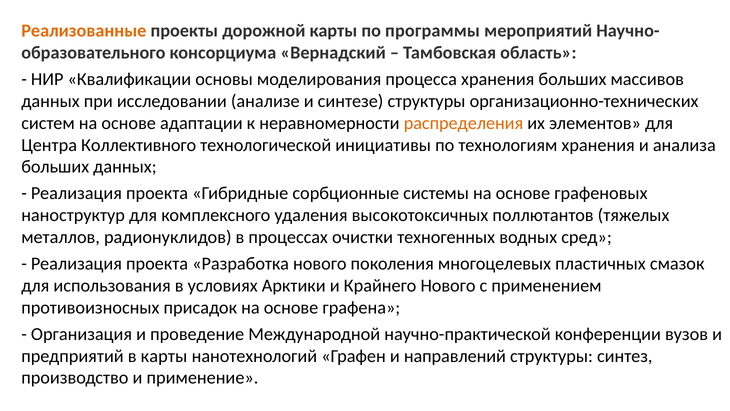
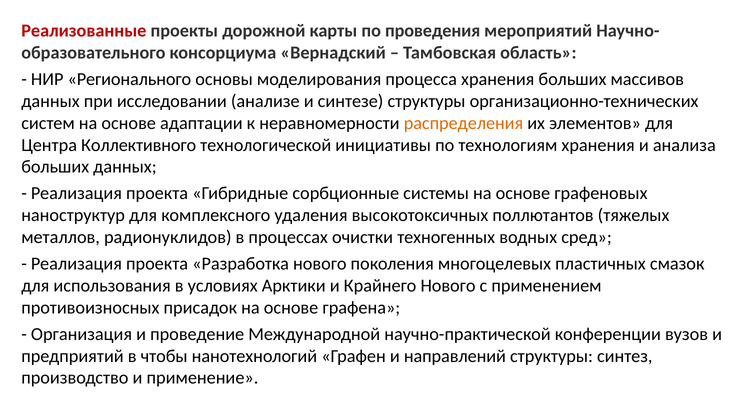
Реализованные colour: orange -> red
программы: программы -> проведения
Квалификации: Квалификации -> Регионального
в карты: карты -> чтобы
